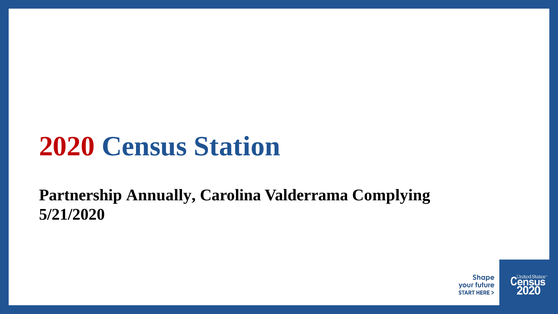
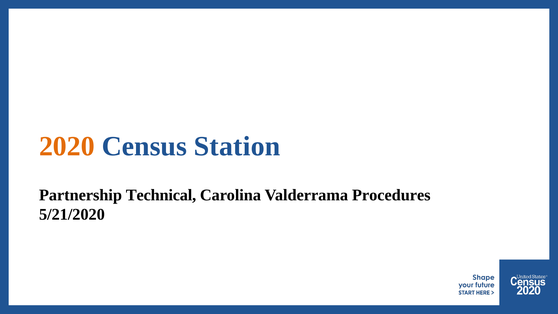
2020 colour: red -> orange
Annually: Annually -> Technical
Complying: Complying -> Procedures
